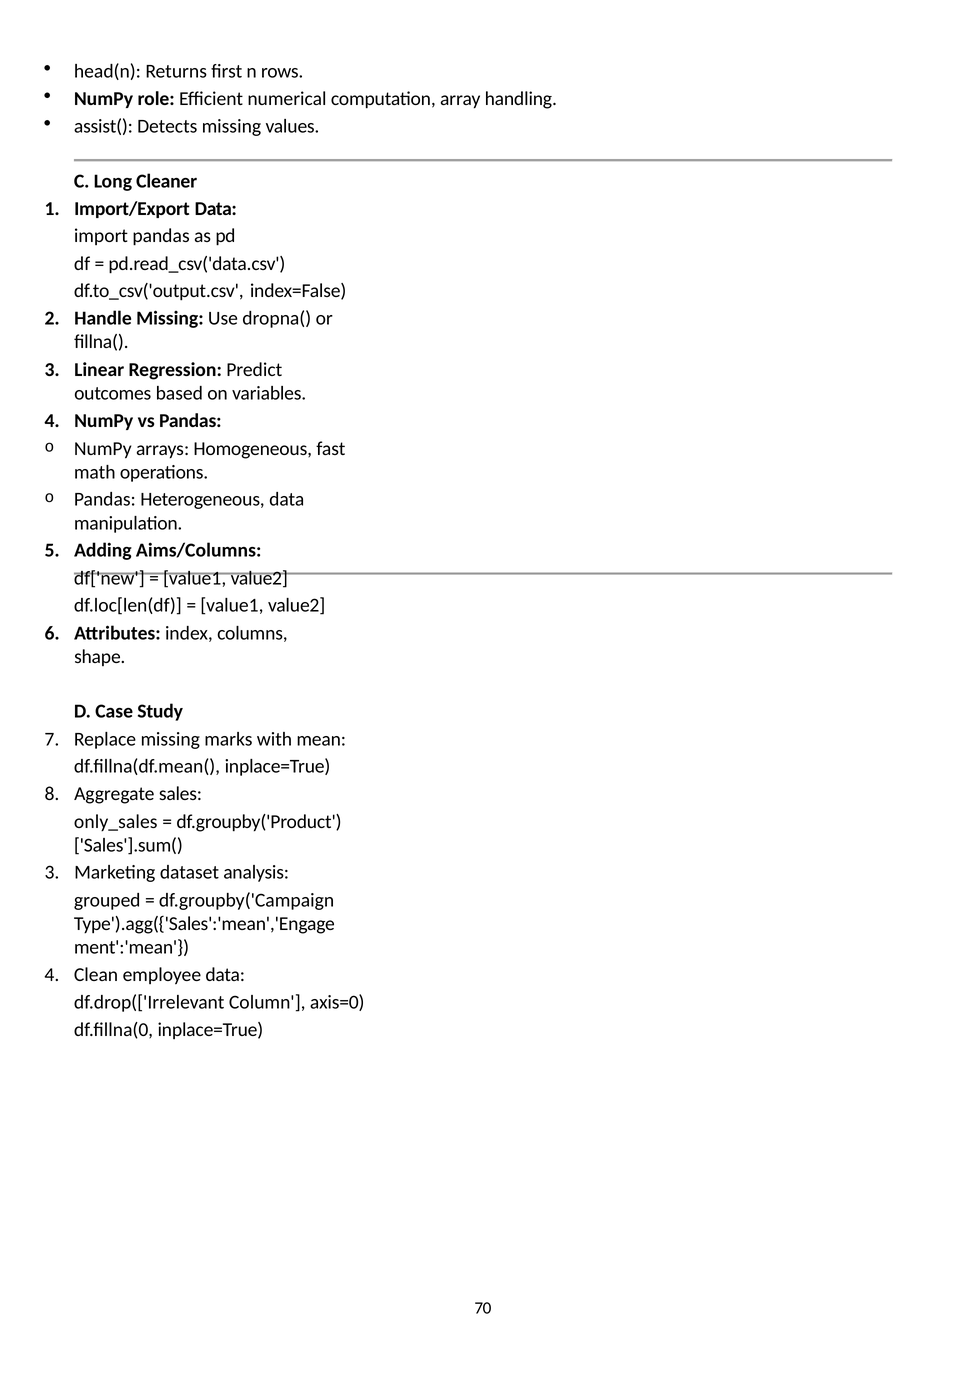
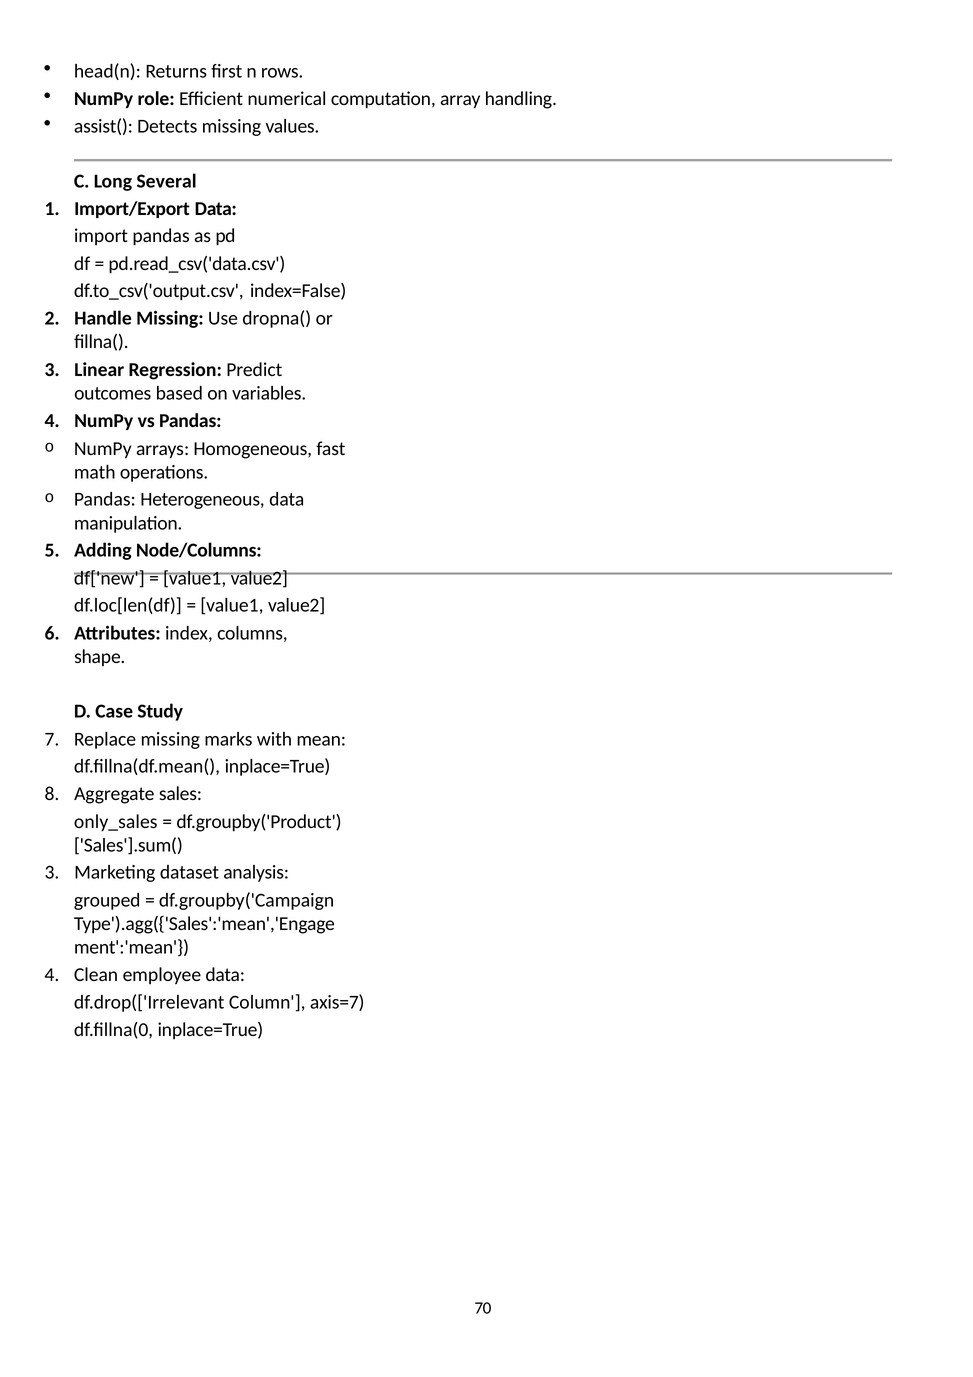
Cleaner: Cleaner -> Several
Aims/Columns: Aims/Columns -> Node/Columns
axis=0: axis=0 -> axis=7
